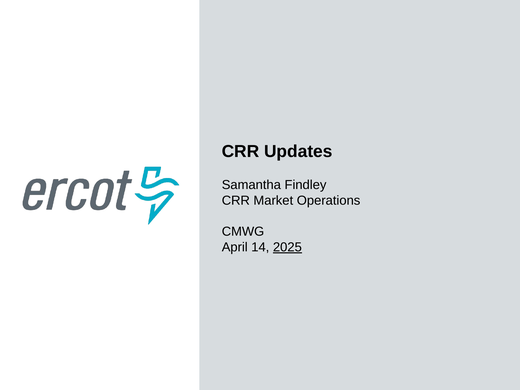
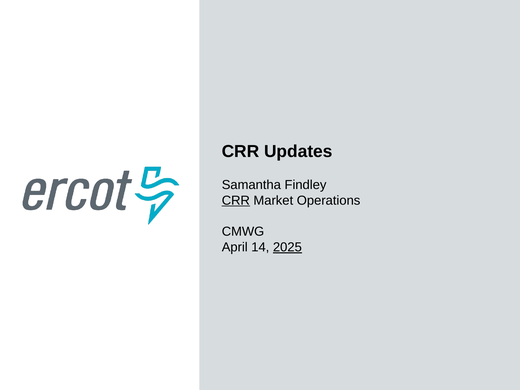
CRR at (236, 200) underline: none -> present
